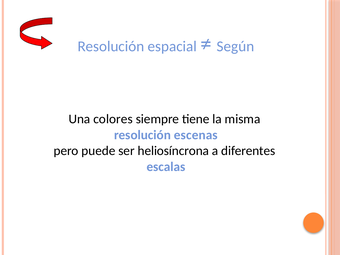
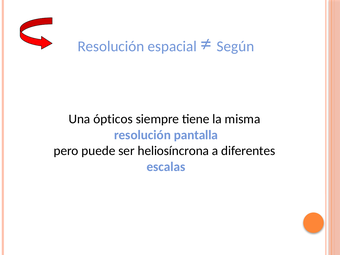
colores: colores -> ópticos
escenas: escenas -> pantalla
